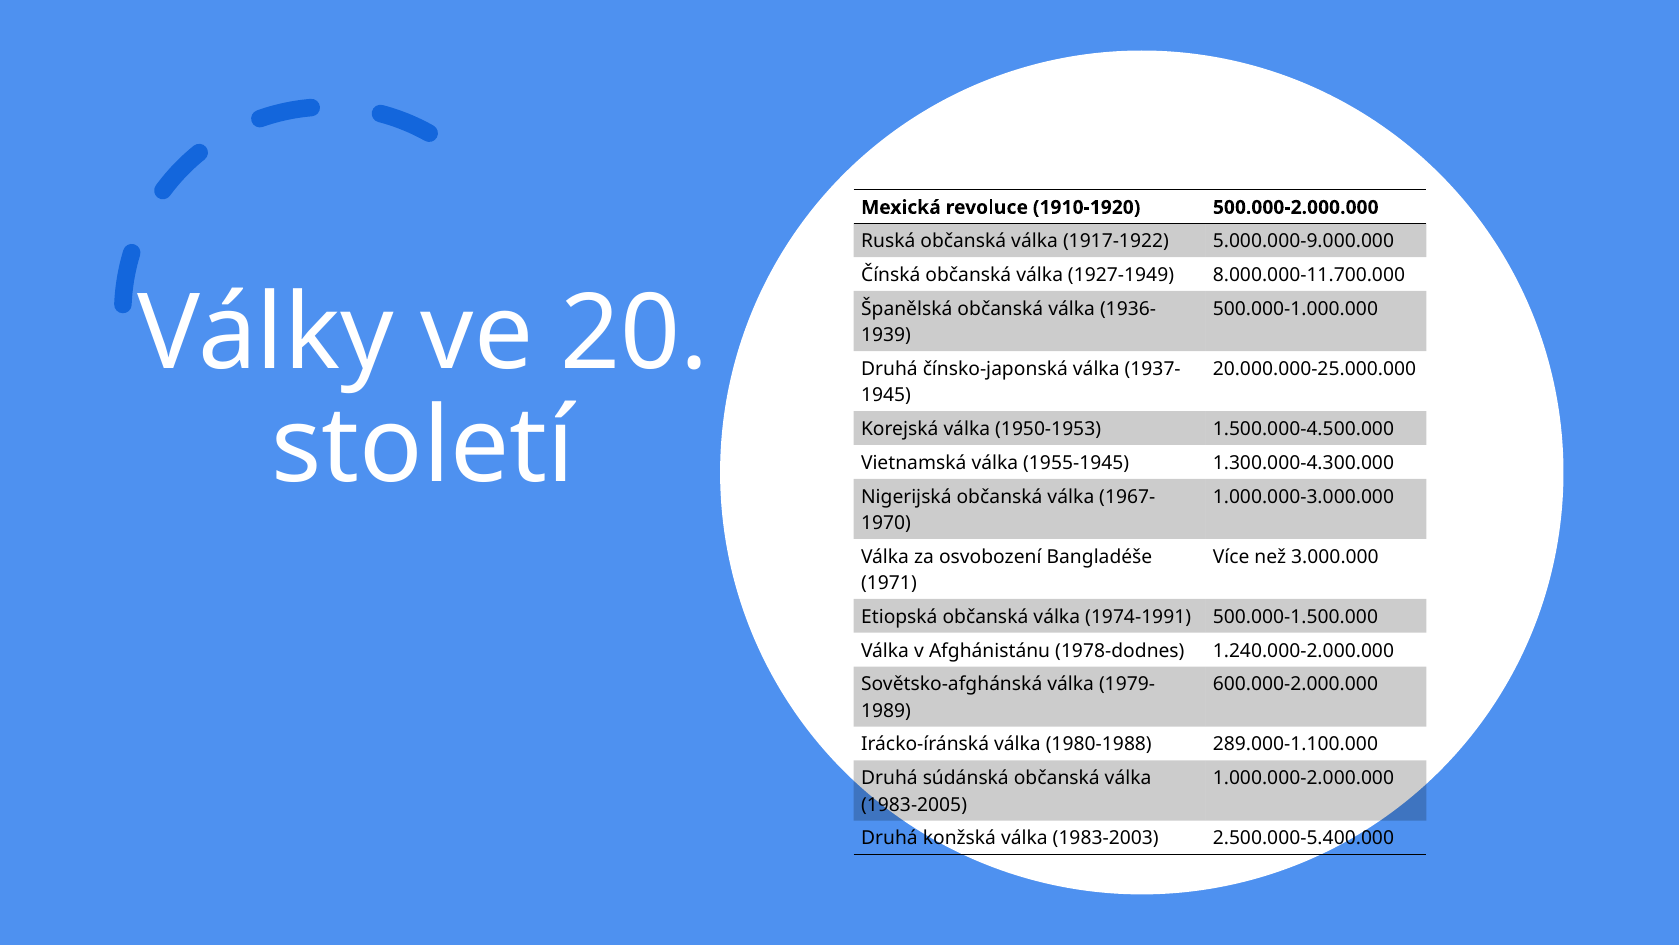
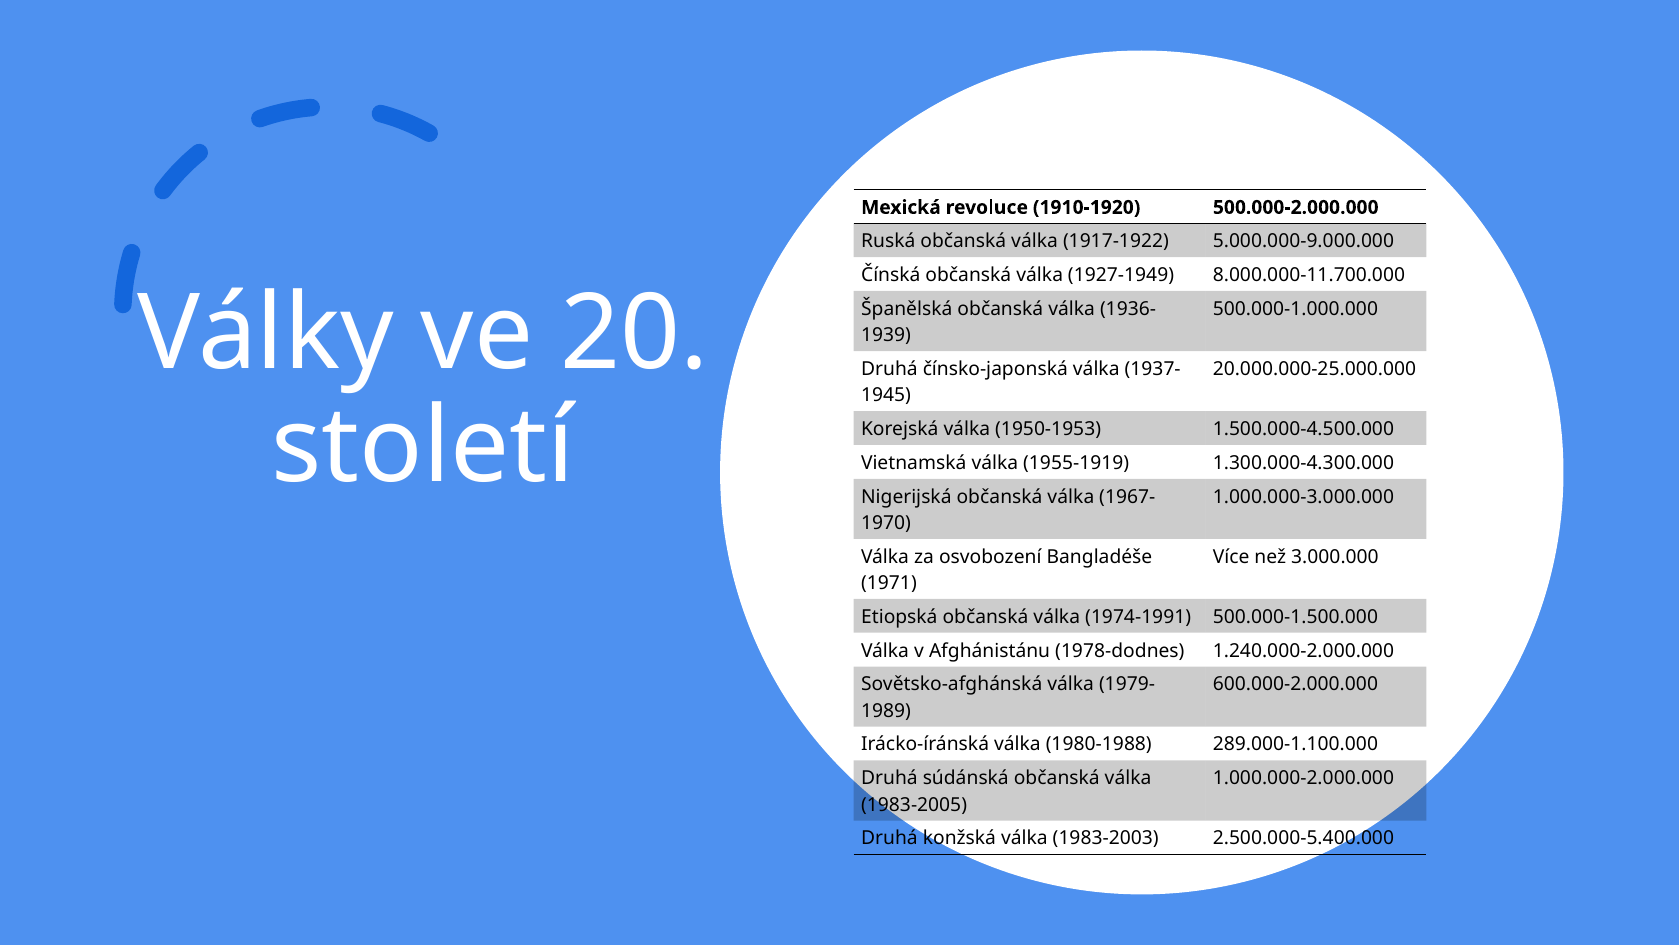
1955-1945: 1955-1945 -> 1955-1919
